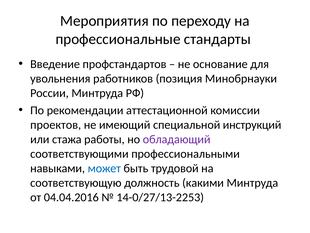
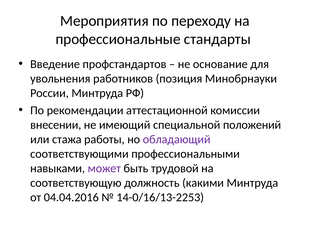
проектов: проектов -> внесении
инструкций: инструкций -> положений
может colour: blue -> purple
14-0/27/13-2253: 14-0/27/13-2253 -> 14-0/16/13-2253
